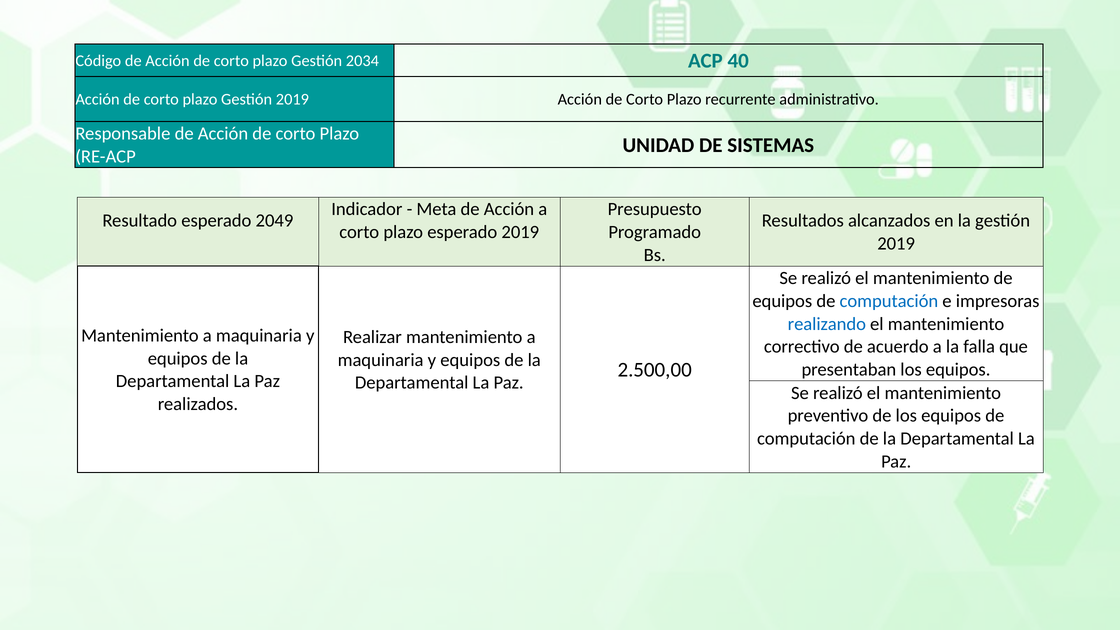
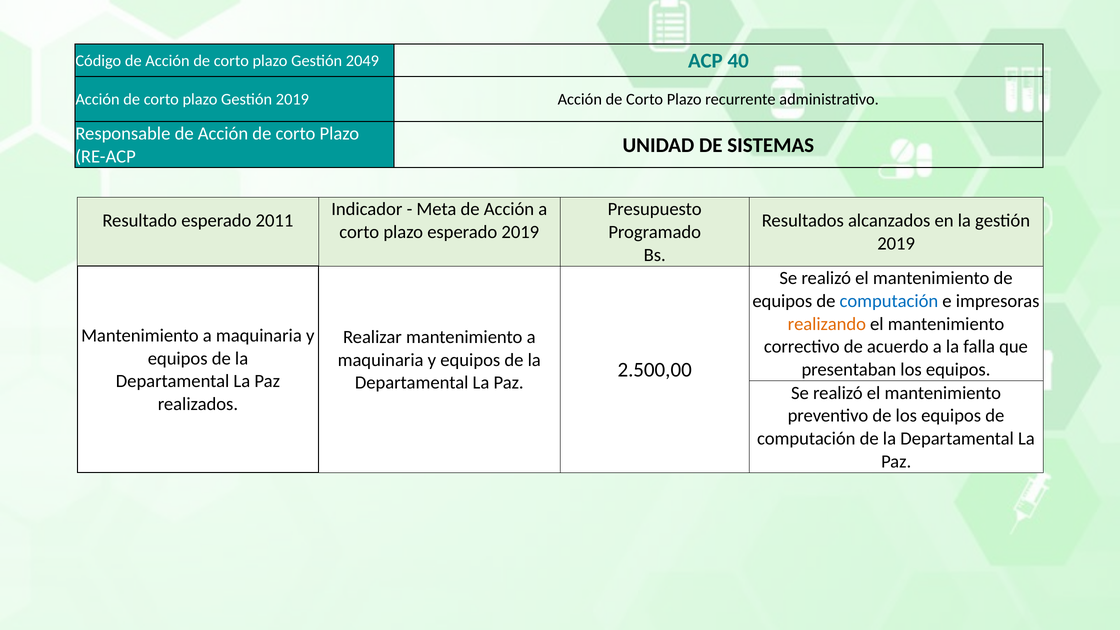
2034: 2034 -> 2049
2049: 2049 -> 2011
realizando colour: blue -> orange
